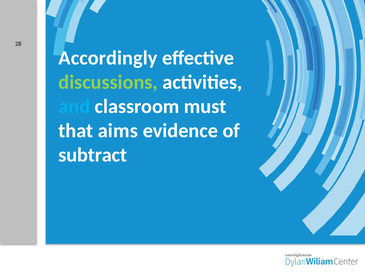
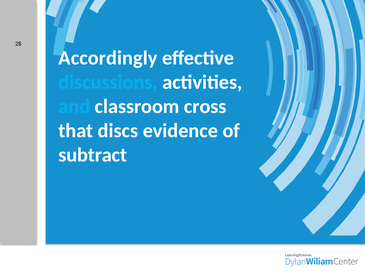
discussions colour: light green -> light blue
must: must -> cross
aims: aims -> discs
